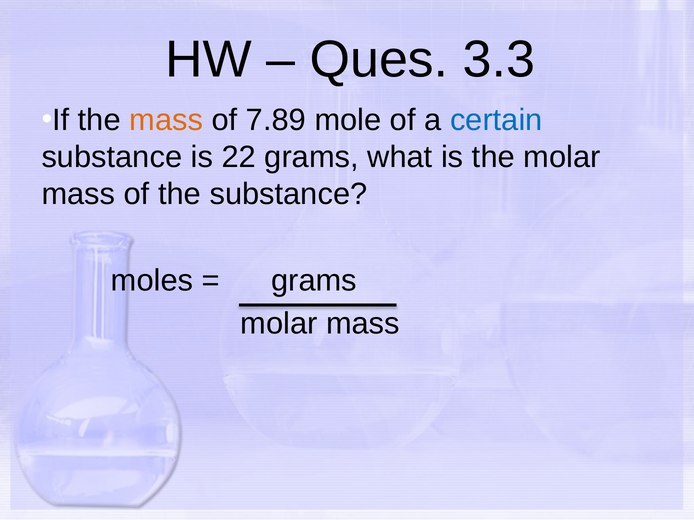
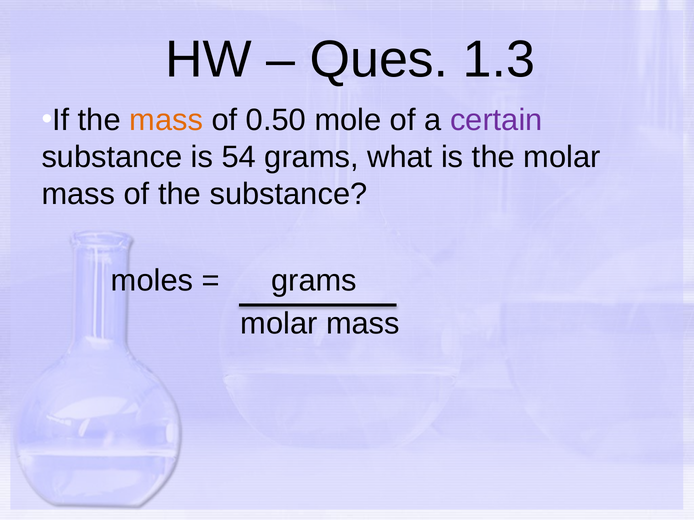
3.3: 3.3 -> 1.3
7.89: 7.89 -> 0.50
certain colour: blue -> purple
22: 22 -> 54
